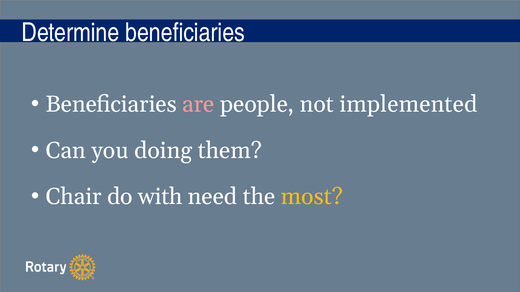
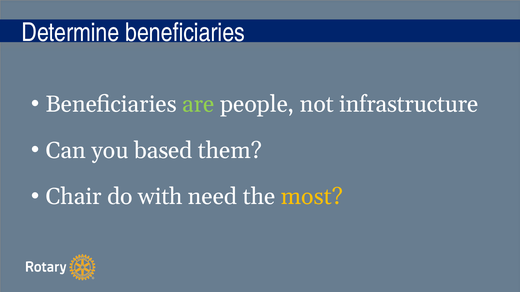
are colour: pink -> light green
implemented: implemented -> infrastructure
doing: doing -> based
